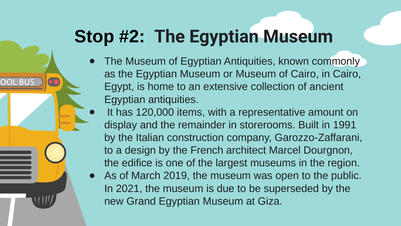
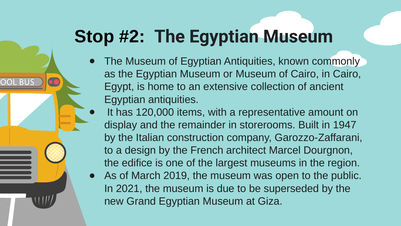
1991: 1991 -> 1947
